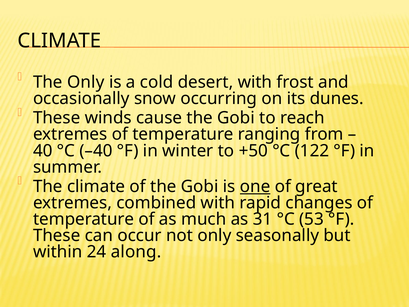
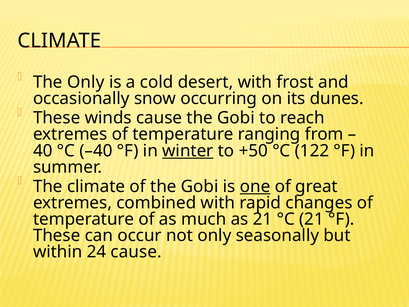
winter underline: none -> present
as 31: 31 -> 21
°C 53: 53 -> 21
24 along: along -> cause
